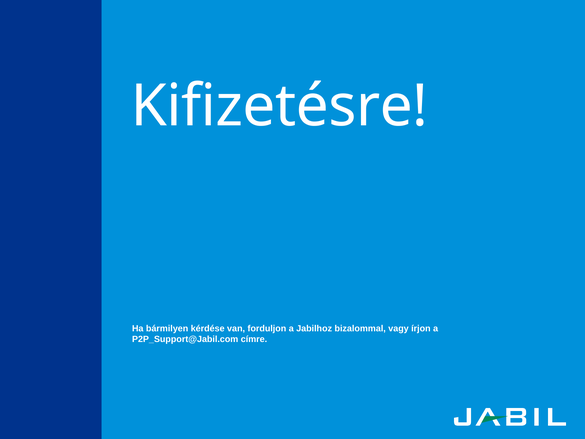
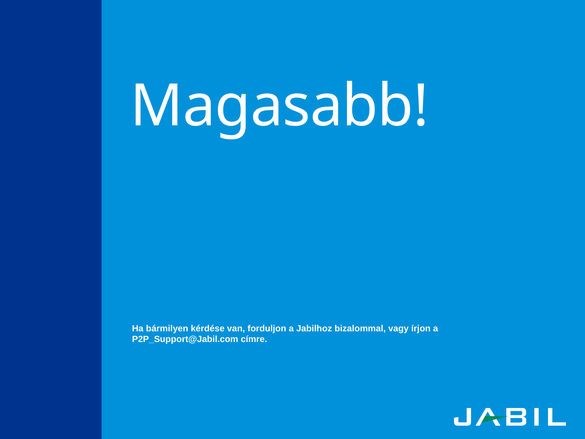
Kifizetésre: Kifizetésre -> Magasabb
